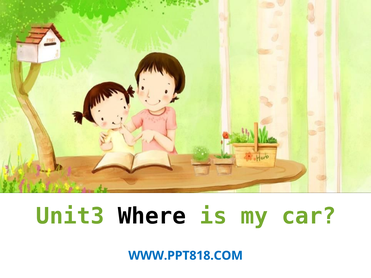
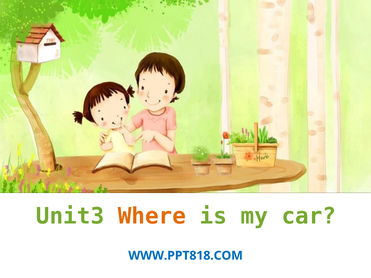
Where colour: black -> orange
